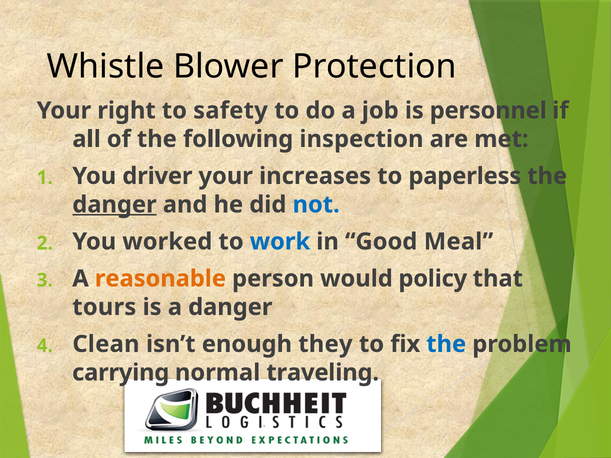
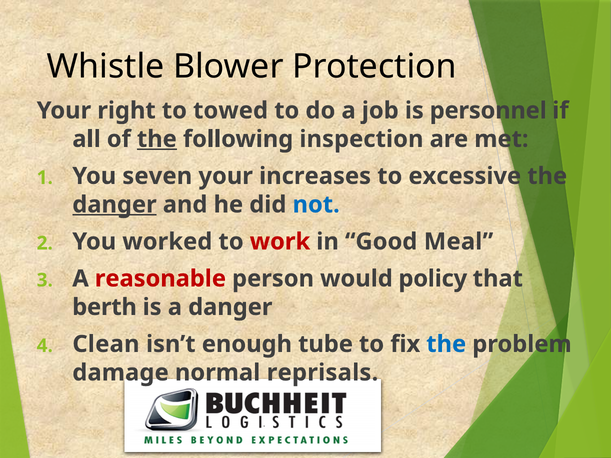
safety: safety -> towed
the at (157, 139) underline: none -> present
driver: driver -> seven
paperless: paperless -> excessive
work colour: blue -> red
reasonable colour: orange -> red
tours: tours -> berth
they: they -> tube
carrying: carrying -> damage
traveling: traveling -> reprisals
